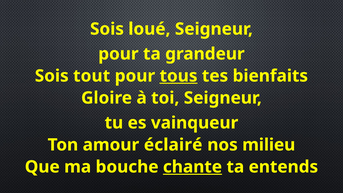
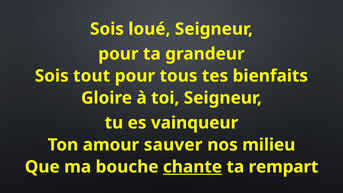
tous underline: present -> none
éclairé: éclairé -> sauver
entends: entends -> rempart
